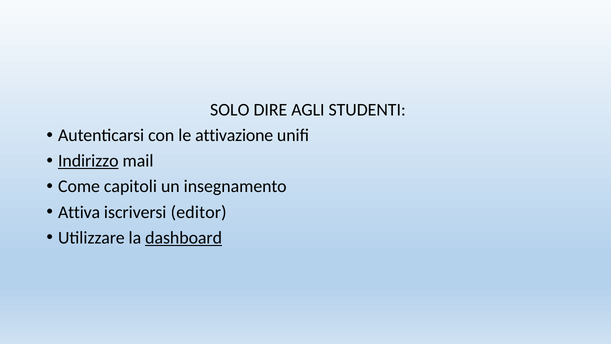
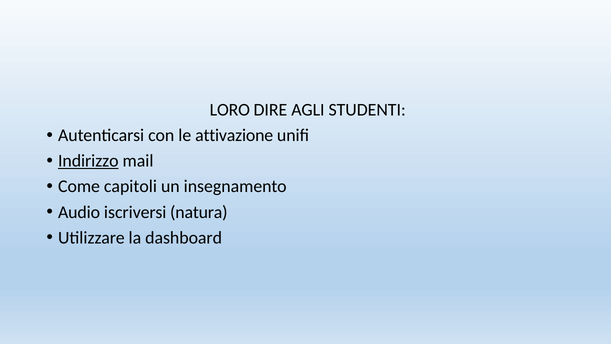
SOLO: SOLO -> LORO
Attiva: Attiva -> Audio
editor: editor -> natura
dashboard underline: present -> none
